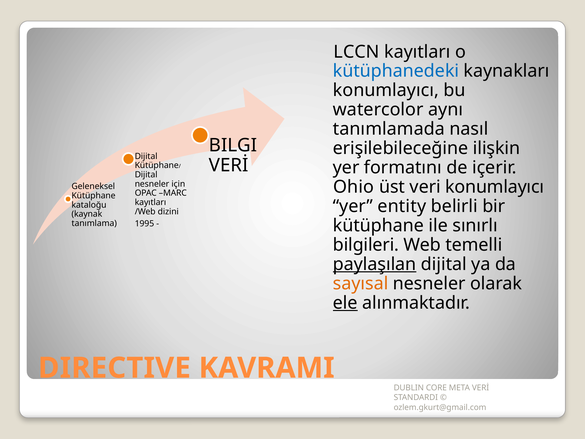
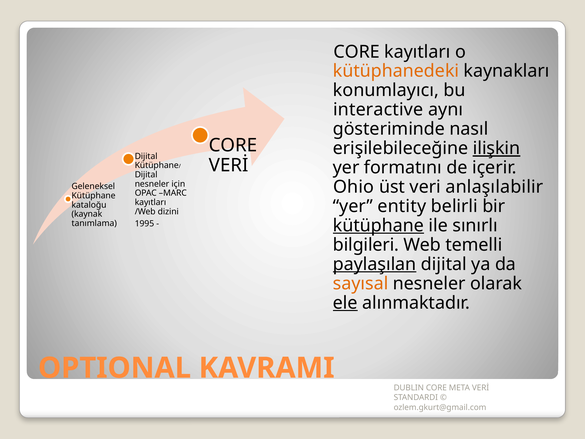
LCCN at (357, 52): LCCN -> CORE
kütüphanedeki colour: blue -> orange
watercolor: watercolor -> interactive
tanımlamada: tanımlamada -> gösteriminde
BILGI at (233, 145): BILGI -> CORE
ilişkin underline: none -> present
veri konumlayıcı: konumlayıcı -> anlaşılabilir
kütüphane at (378, 225) underline: none -> present
DIRECTIVE: DIRECTIVE -> OPTIONAL
